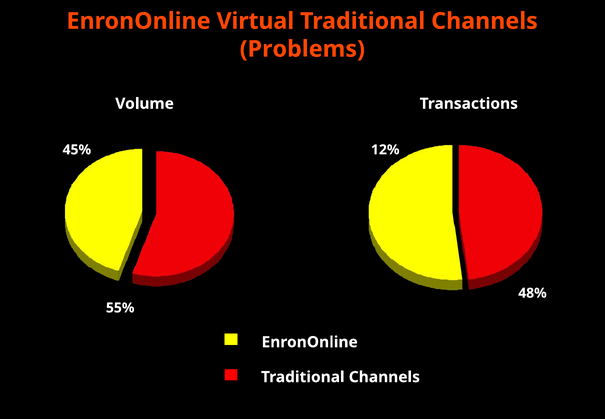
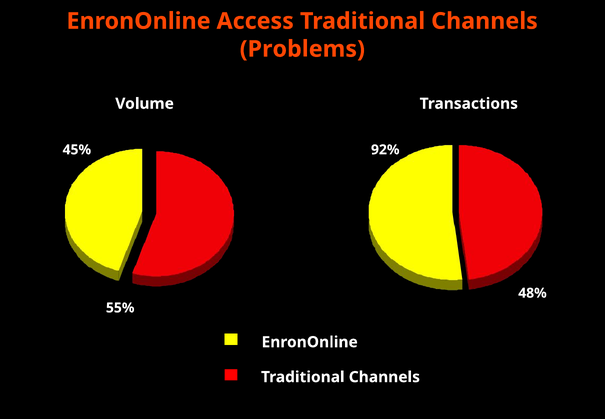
Virtual: Virtual -> Access
12%: 12% -> 92%
